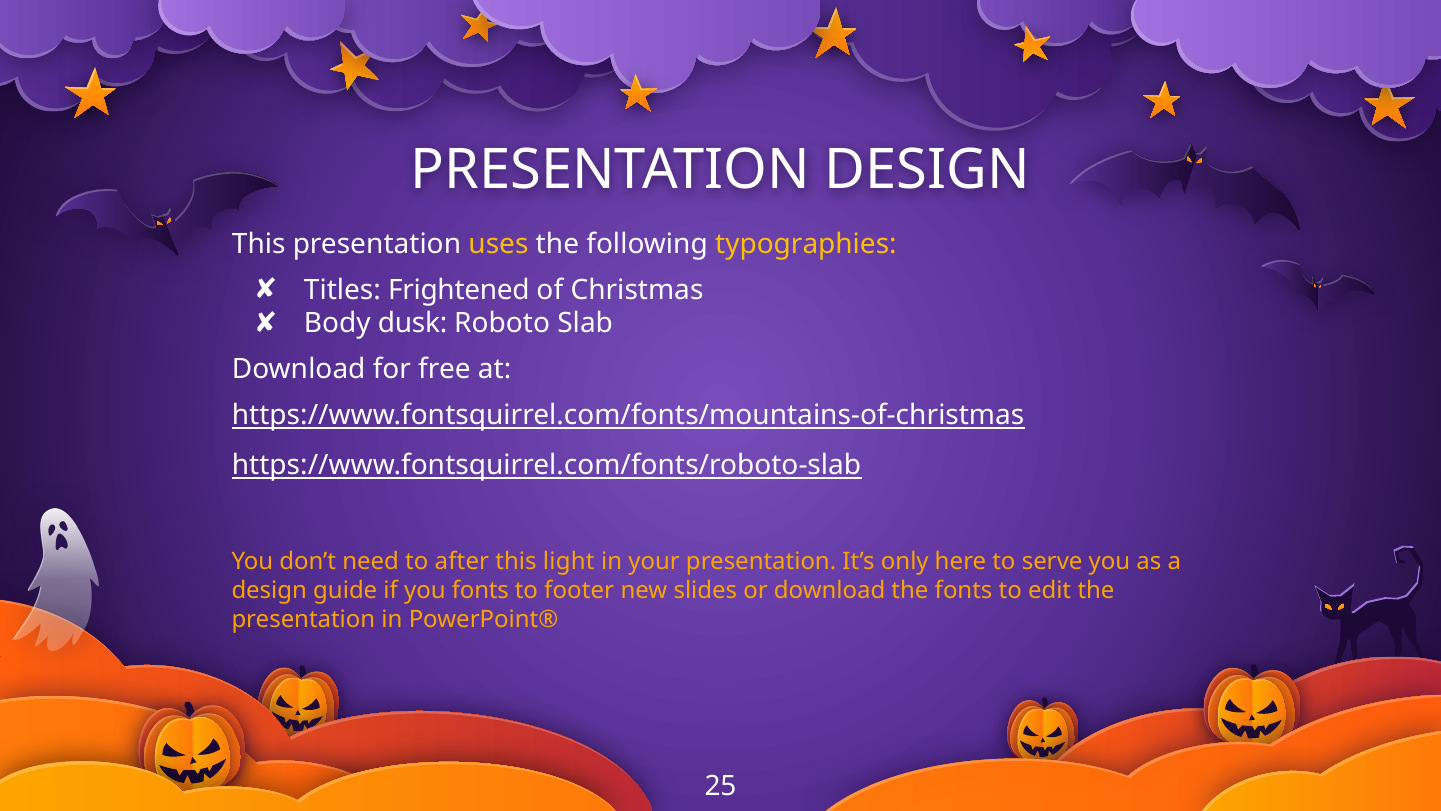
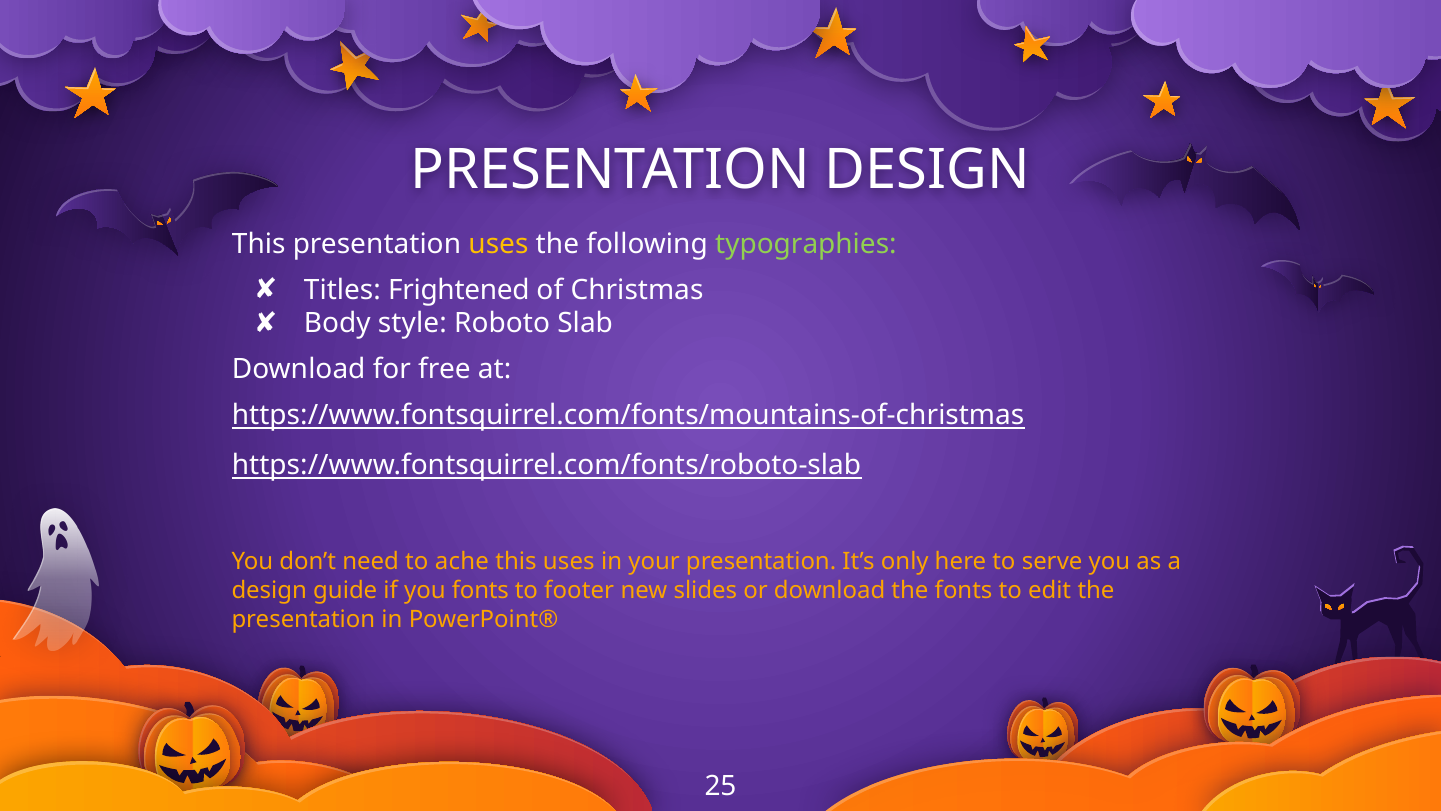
typographies colour: yellow -> light green
dusk: dusk -> style
after: after -> ache
this light: light -> uses
